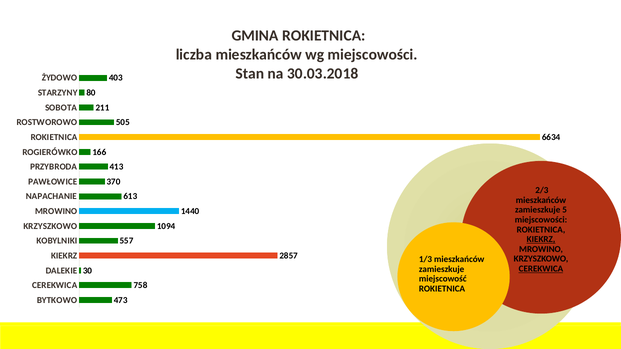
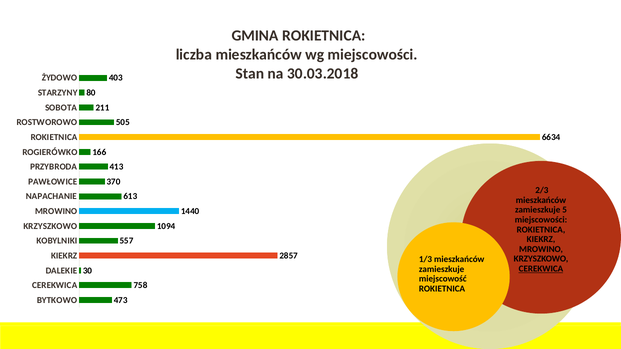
KIEKRZ at (541, 240) underline: present -> none
